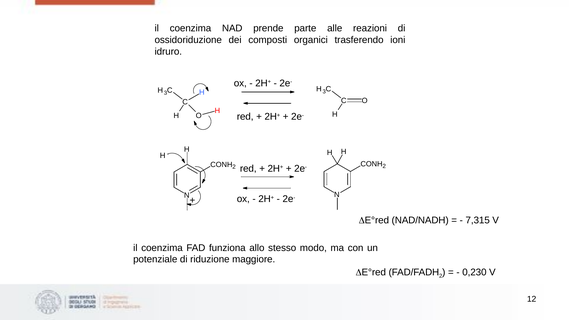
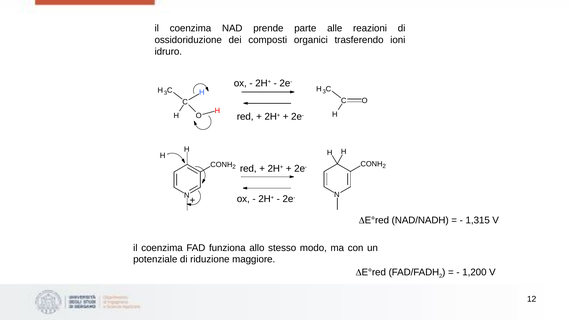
7,315: 7,315 -> 1,315
0,230: 0,230 -> 1,200
